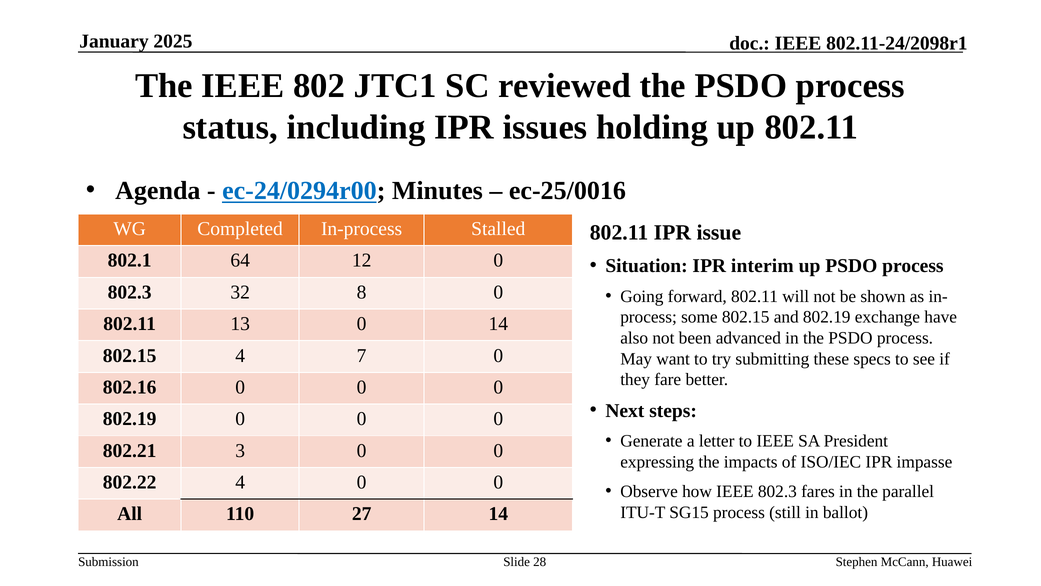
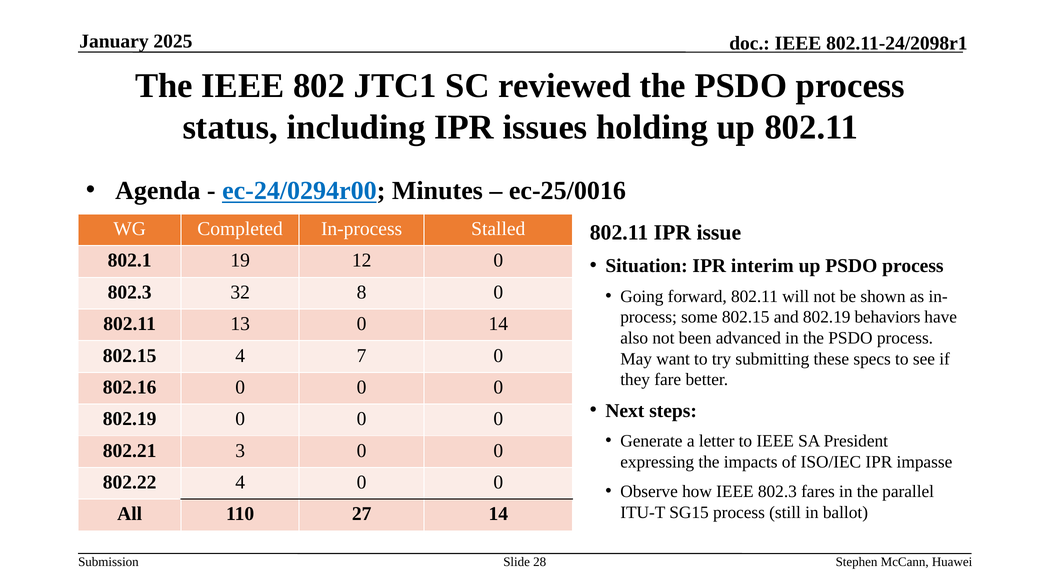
64: 64 -> 19
exchange: exchange -> behaviors
